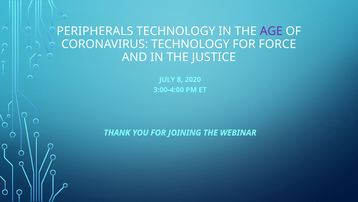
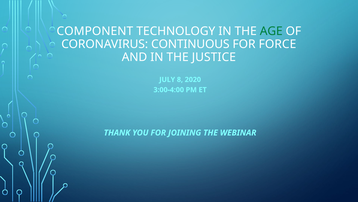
PERIPHERALS: PERIPHERALS -> COMPONENT
AGE colour: purple -> green
CORONAVIRUS TECHNOLOGY: TECHNOLOGY -> CONTINUOUS
